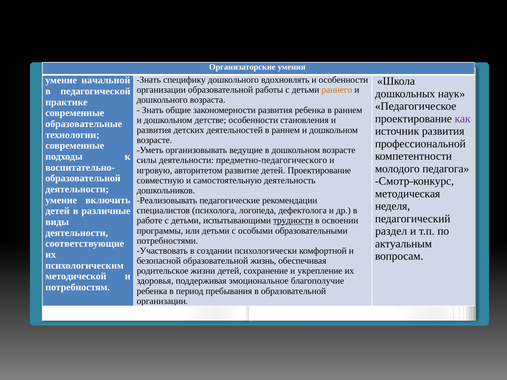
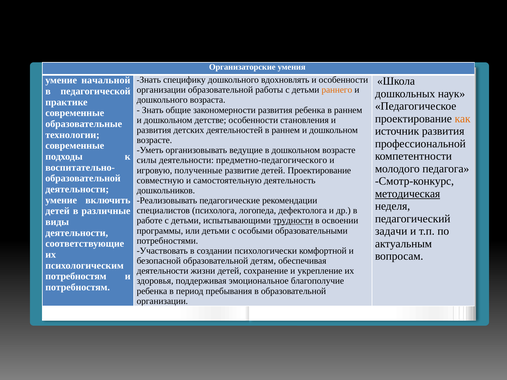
как colour: purple -> orange
авторитетом: авторитетом -> полученные
методическая underline: none -> present
раздел: раздел -> задачи
жизнь: жизнь -> детям
родительское at (163, 271): родительское -> деятельности
методической at (76, 277): методической -> потребностям
